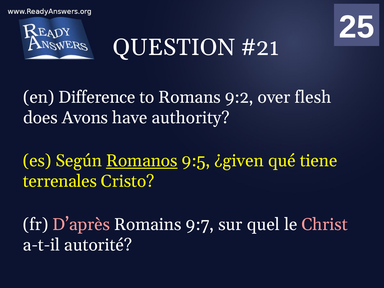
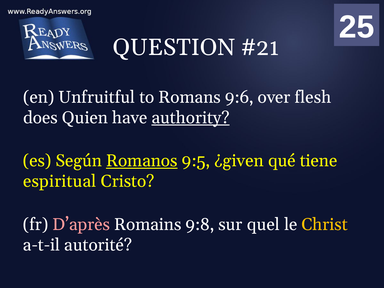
Difference: Difference -> Unfruitful
9:2: 9:2 -> 9:6
Avons: Avons -> Quien
authority underline: none -> present
terrenales: terrenales -> espiritual
9:7: 9:7 -> 9:8
Christ colour: pink -> yellow
